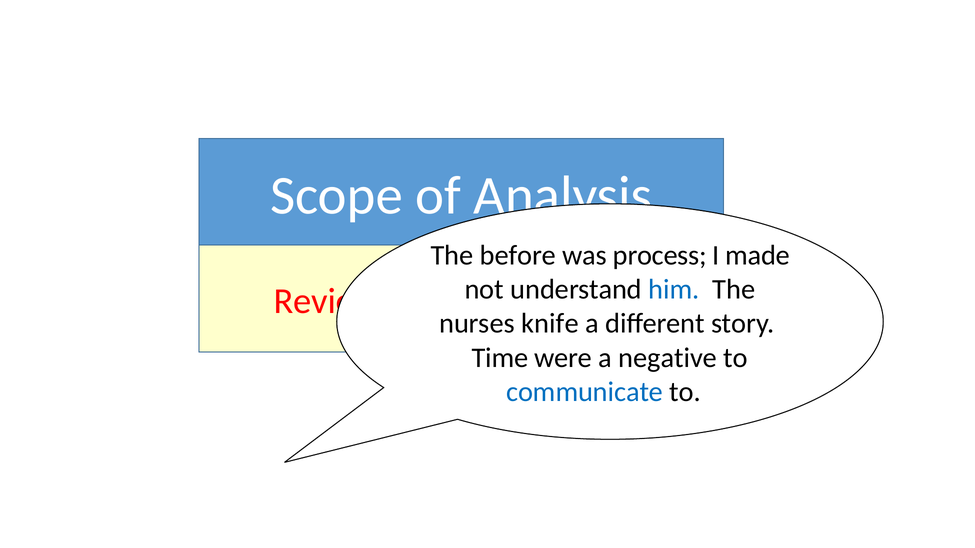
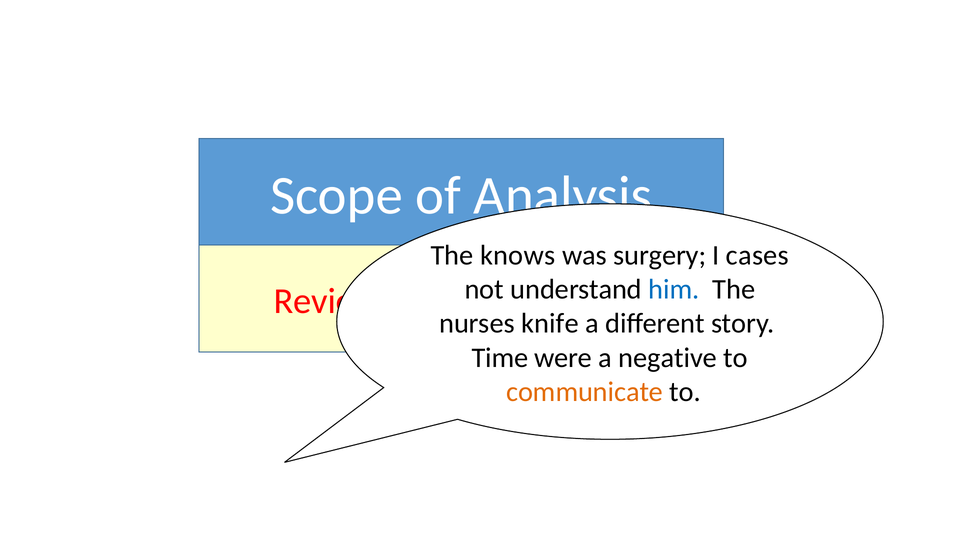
before: before -> knows
process: process -> surgery
made: made -> cases
communicate colour: blue -> orange
